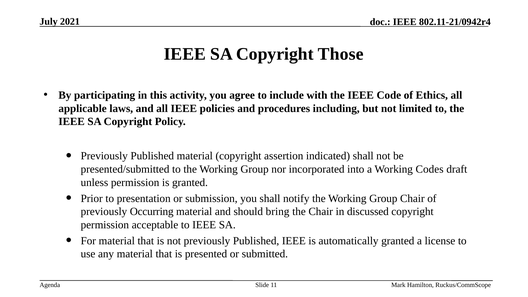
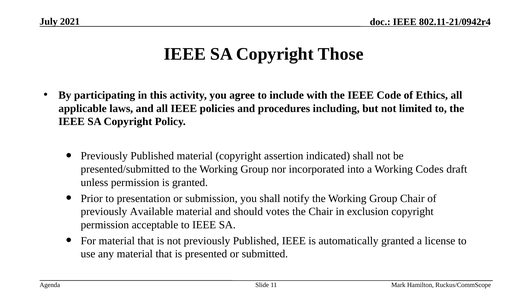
Occurring: Occurring -> Available
bring: bring -> votes
discussed: discussed -> exclusion
